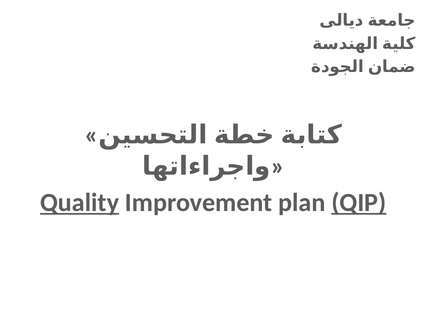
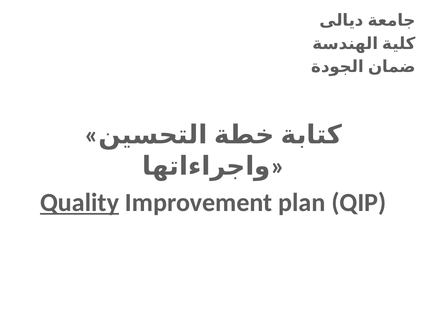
QIP underline: present -> none
